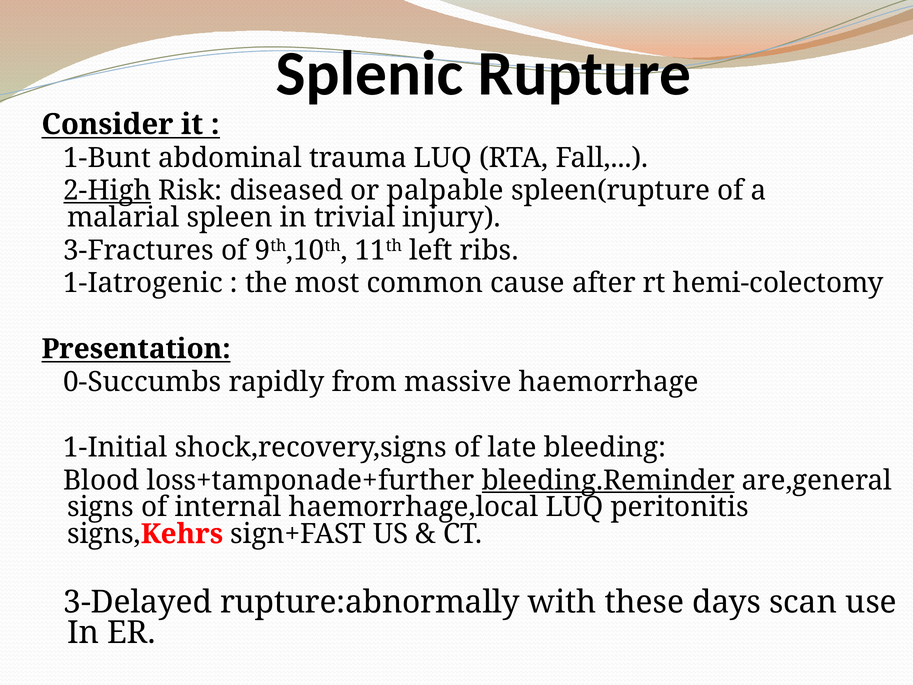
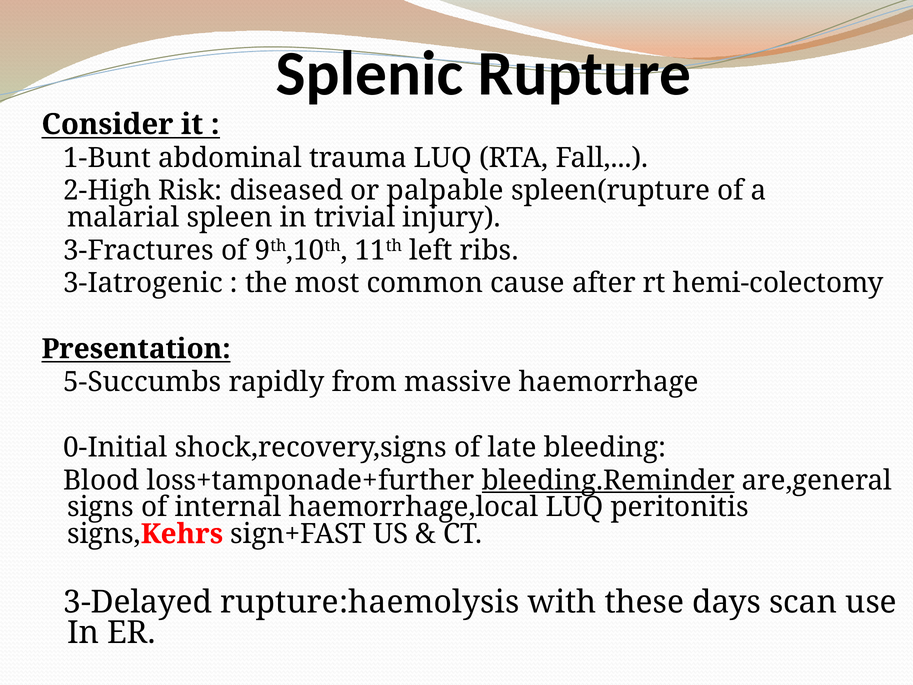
2-High underline: present -> none
1-Iatrogenic: 1-Iatrogenic -> 3-Iatrogenic
0-Succumbs: 0-Succumbs -> 5-Succumbs
1-Initial: 1-Initial -> 0-Initial
rupture:abnormally: rupture:abnormally -> rupture:haemolysis
